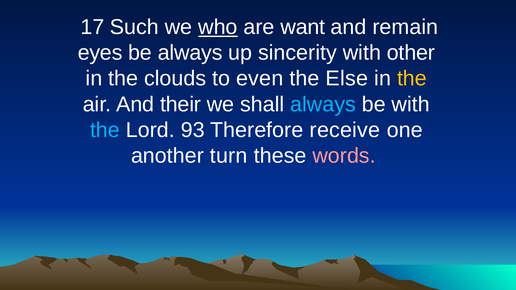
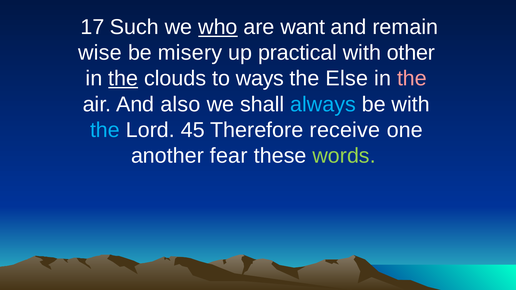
eyes: eyes -> wise
be always: always -> misery
sincerity: sincerity -> practical
the at (123, 79) underline: none -> present
even: even -> ways
the at (412, 79) colour: yellow -> pink
their: their -> also
93: 93 -> 45
turn: turn -> fear
words colour: pink -> light green
